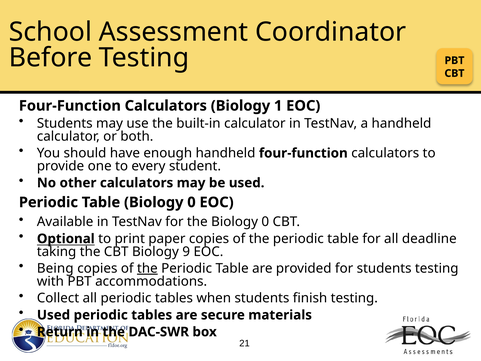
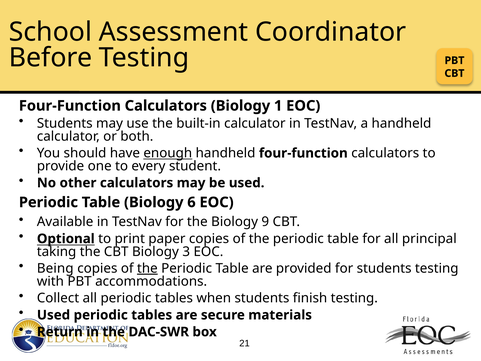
enough underline: none -> present
Table Biology 0: 0 -> 6
the Biology 0: 0 -> 9
deadline: deadline -> principal
9: 9 -> 3
